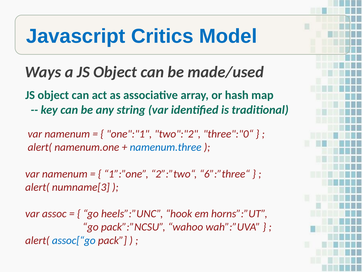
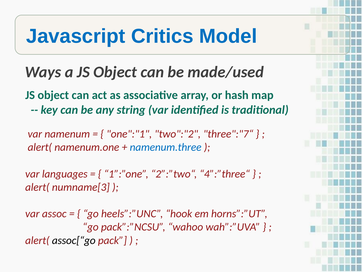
three":"0“: three":"0“ -> three":"7“
namenum at (65, 174): namenum -> languages
6”:”three“: 6”:”three“ -> 4”:”three“
assoc[“go colour: blue -> black
